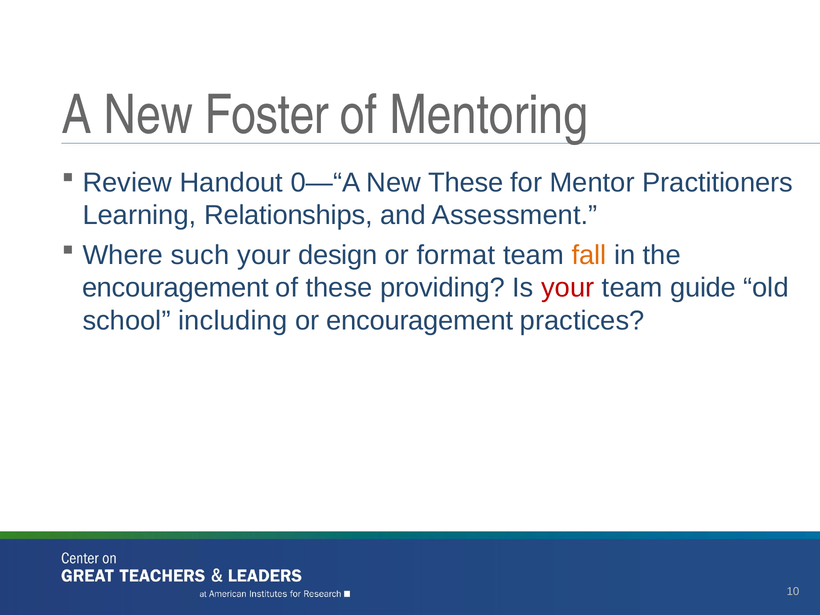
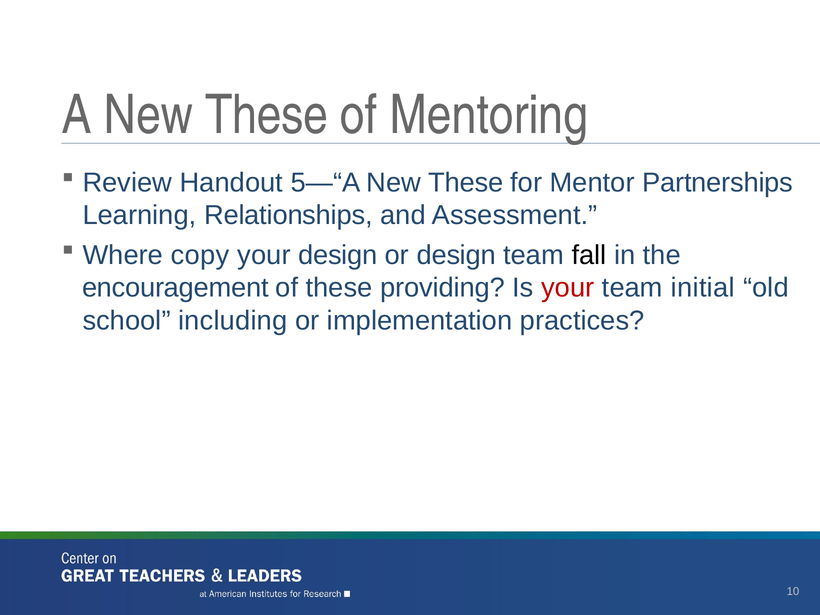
A New Foster: Foster -> These
0—“A: 0—“A -> 5—“A
Practitioners: Practitioners -> Partnerships
such: such -> copy
or format: format -> design
fall colour: orange -> black
guide: guide -> initial
or encouragement: encouragement -> implementation
